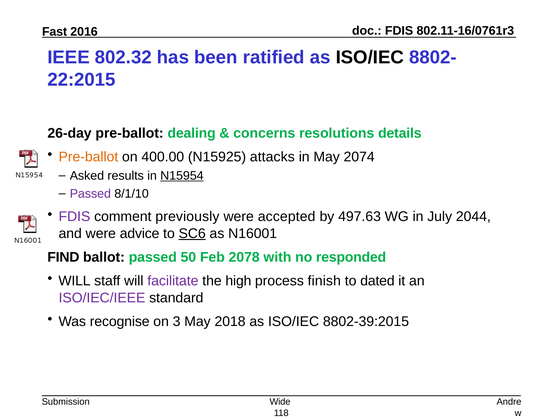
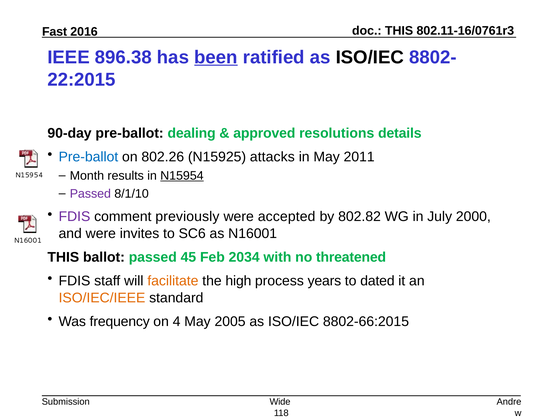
FDIS at (399, 31): FDIS -> THIS
802.32: 802.32 -> 896.38
been underline: none -> present
26-day: 26-day -> 90-day
concerns: concerns -> approved
Pre-ballot at (88, 157) colour: orange -> blue
400.00: 400.00 -> 802.26
2074: 2074 -> 2011
Asked: Asked -> Month
497.63: 497.63 -> 802.82
2044: 2044 -> 2000
advice: advice -> invites
SC6 underline: present -> none
FIND at (63, 257): FIND -> THIS
50: 50 -> 45
2078: 2078 -> 2034
responded: responded -> threatened
WILL at (75, 281): WILL -> FDIS
facilitate colour: purple -> orange
finish: finish -> years
ISO/IEC/IEEE colour: purple -> orange
recognise: recognise -> frequency
3: 3 -> 4
2018: 2018 -> 2005
8802-39:2015: 8802-39:2015 -> 8802-66:2015
